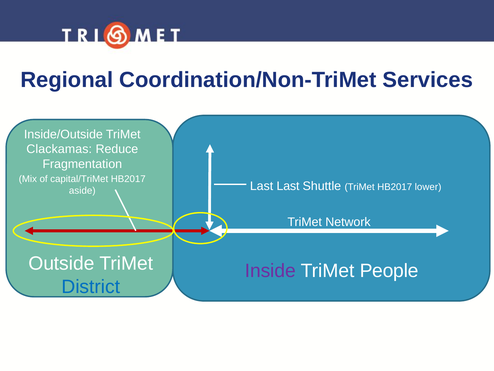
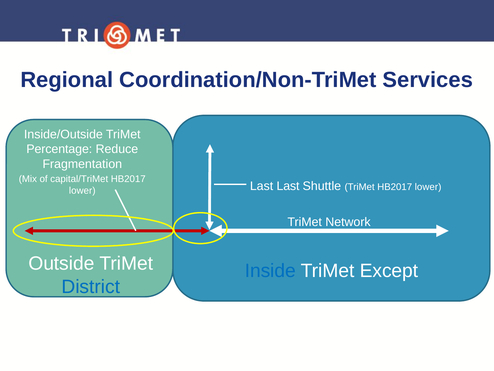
Clackamas: Clackamas -> Percentage
aside at (82, 190): aside -> lower
Inside colour: purple -> blue
People: People -> Except
